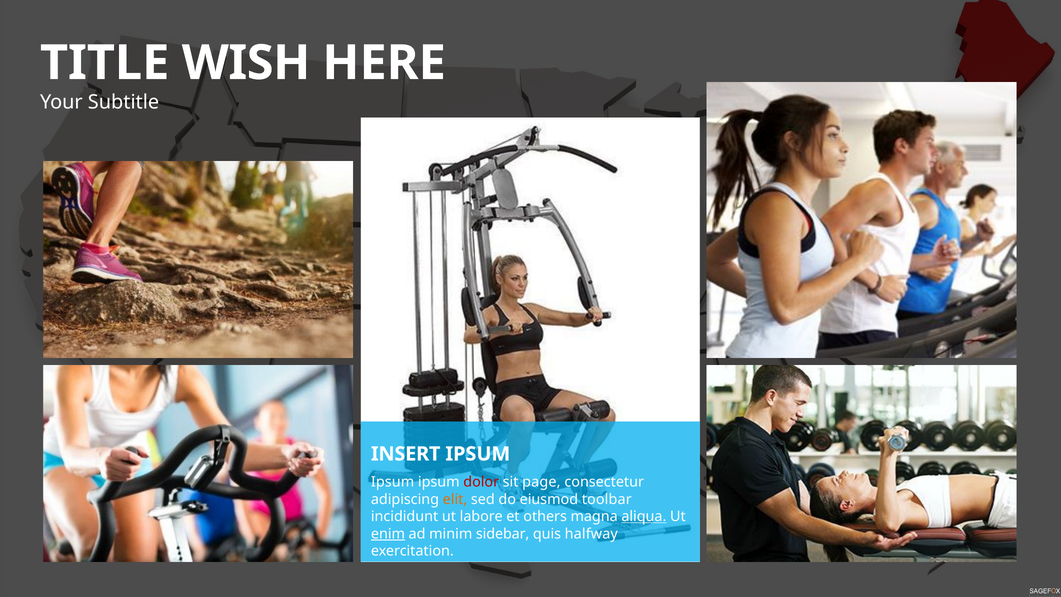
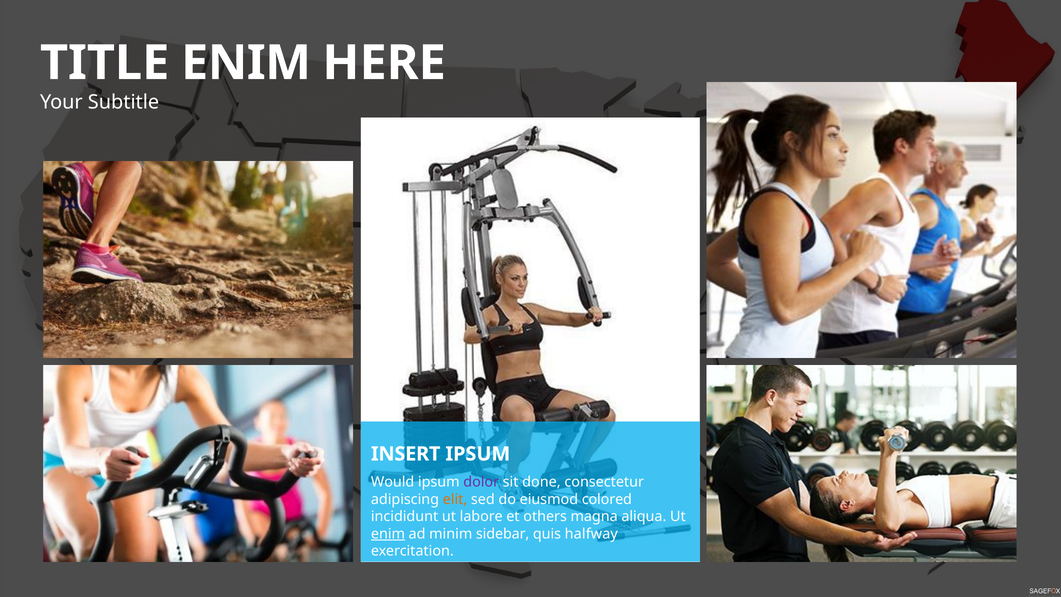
WISH at (246, 63): WISH -> ENIM
Ipsum at (393, 482): Ipsum -> Would
dolor colour: red -> purple
page: page -> done
toolbar: toolbar -> colored
aliqua underline: present -> none
